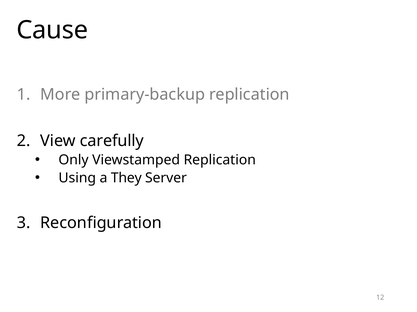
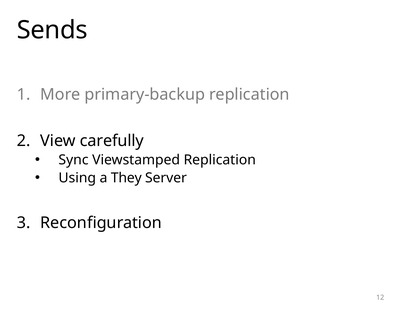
Cause: Cause -> Sends
Only: Only -> Sync
